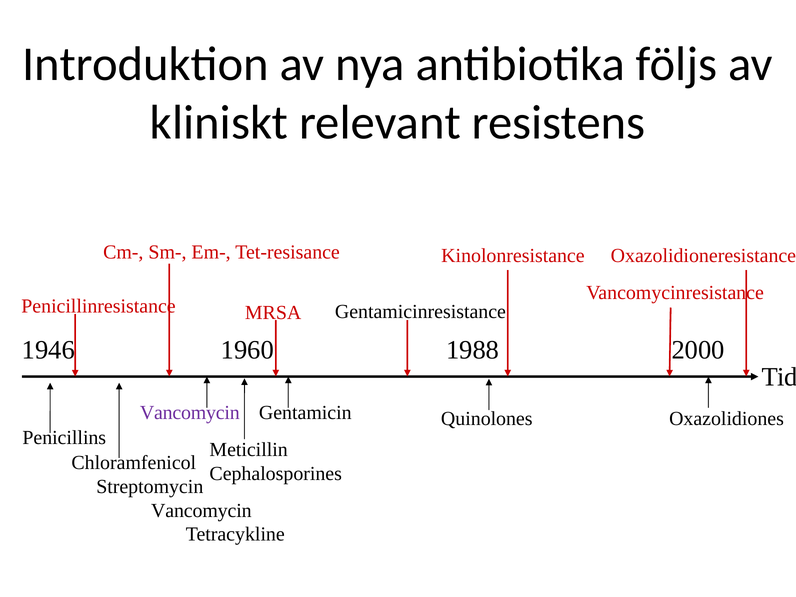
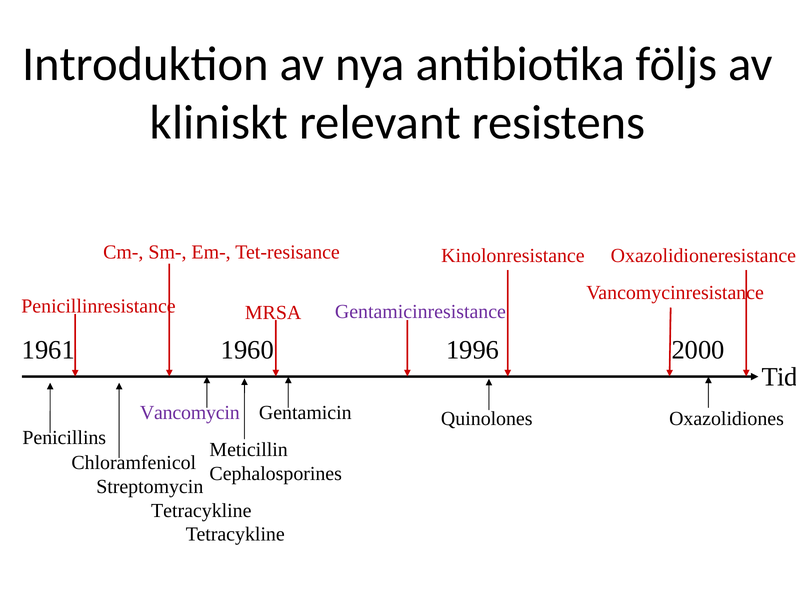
Gentamicinresistance colour: black -> purple
1946: 1946 -> 1961
1988: 1988 -> 1996
Vancomycin at (201, 511): Vancomycin -> Tetracykline
